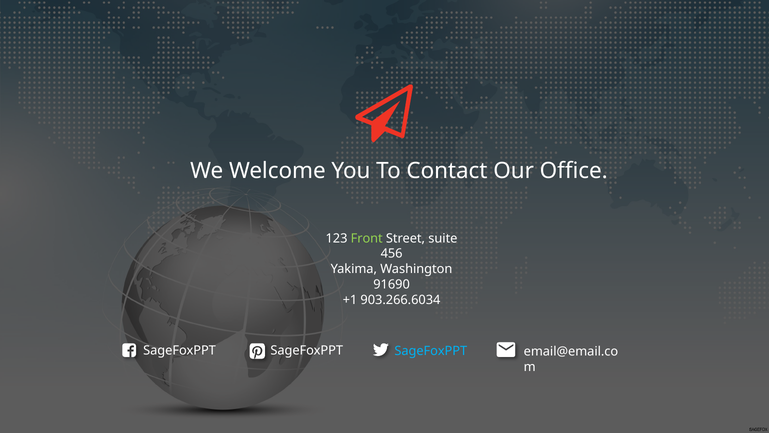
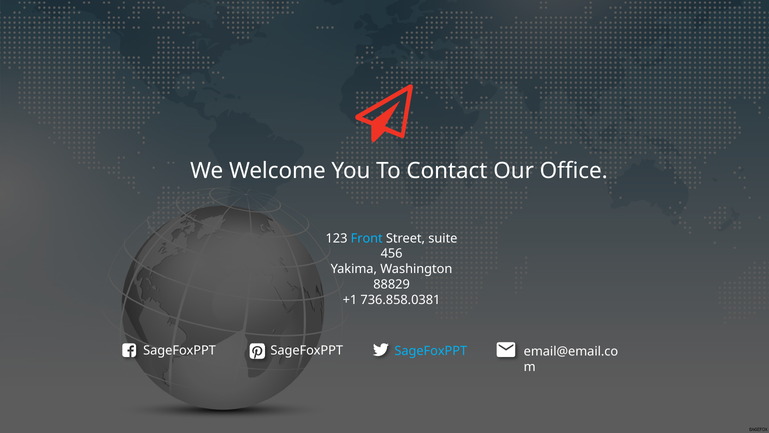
Front colour: light green -> light blue
91690: 91690 -> 88829
903.266.6034: 903.266.6034 -> 736.858.0381
